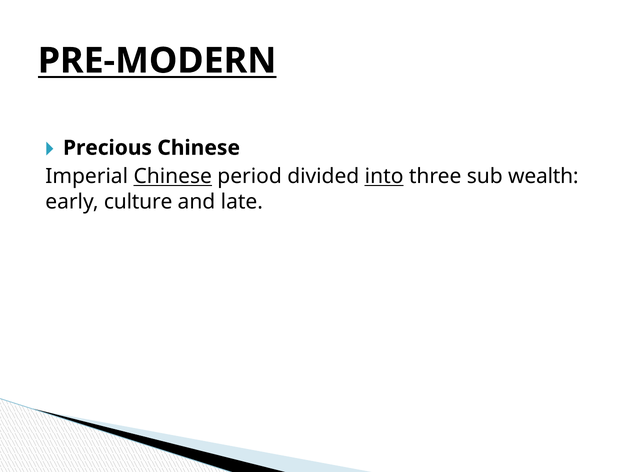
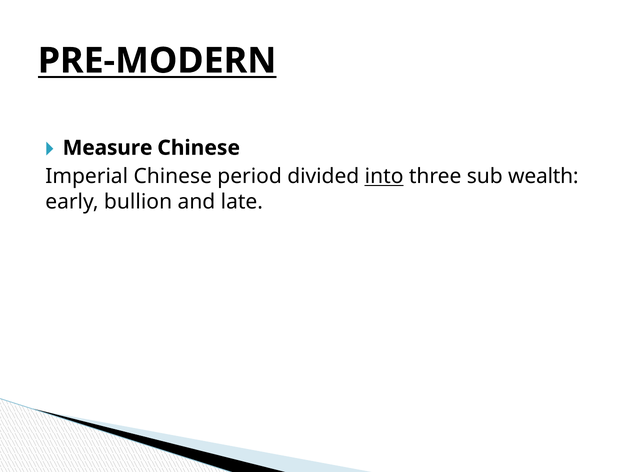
Precious: Precious -> Measure
Chinese at (173, 177) underline: present -> none
culture: culture -> bullion
